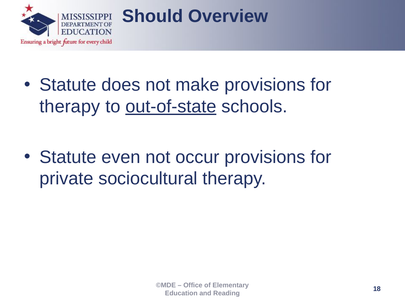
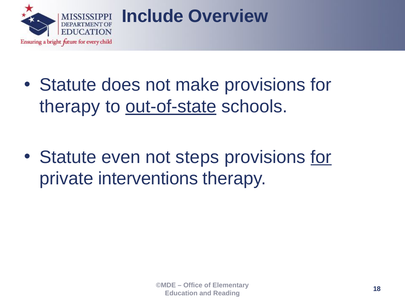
Should: Should -> Include
occur: occur -> steps
for at (321, 157) underline: none -> present
sociocultural: sociocultural -> interventions
